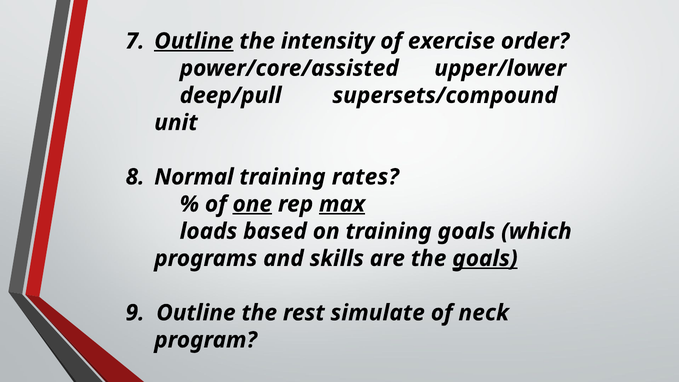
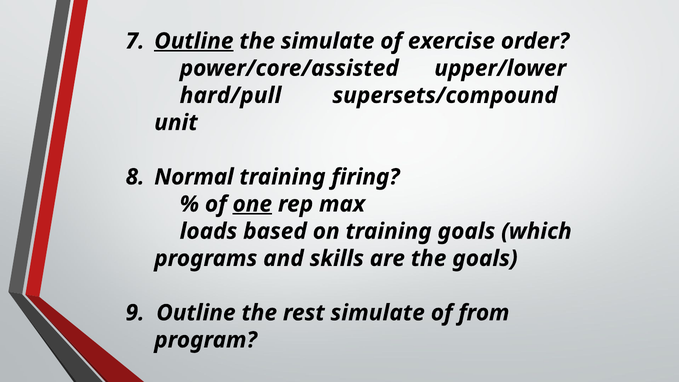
the intensity: intensity -> simulate
deep/pull: deep/pull -> hard/pull
rates: rates -> firing
max underline: present -> none
goals at (485, 258) underline: present -> none
neck: neck -> from
